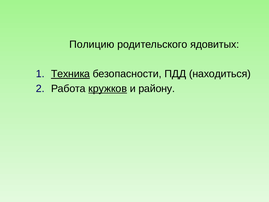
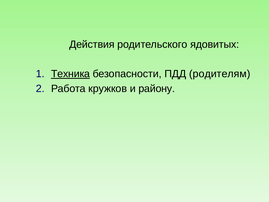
Полицию: Полицию -> Действия
находиться: находиться -> родителям
кружков underline: present -> none
